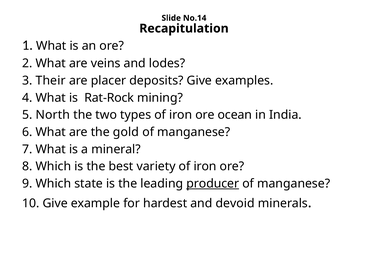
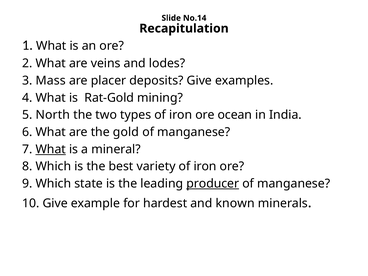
Their: Their -> Mass
Rat-Rock: Rat-Rock -> Rat-Gold
What at (51, 149) underline: none -> present
devoid: devoid -> known
